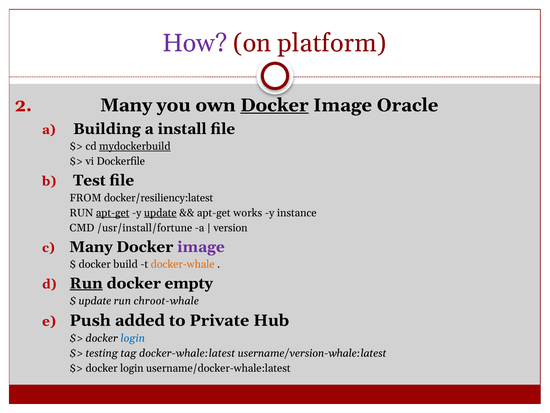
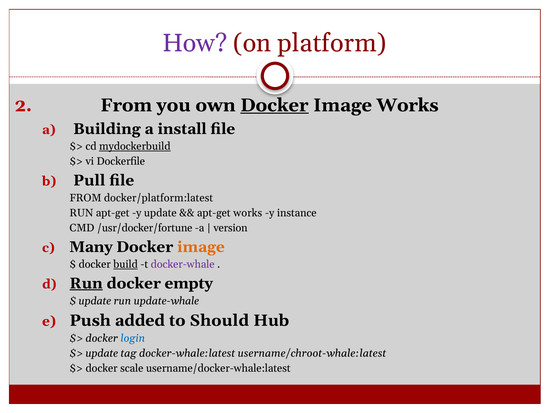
Many at (126, 105): Many -> From
Image Oracle: Oracle -> Works
Test: Test -> Pull
docker/resiliency:latest: docker/resiliency:latest -> docker/platform:latest
apt-get at (113, 213) underline: present -> none
update at (160, 213) underline: present -> none
/usr/install/fortune: /usr/install/fortune -> /usr/docker/fortune
image at (201, 247) colour: purple -> orange
build underline: none -> present
docker-whale colour: orange -> purple
chroot-whale: chroot-whale -> update-whale
Private: Private -> Should
testing at (102, 353): testing -> update
username/version-whale:latest: username/version-whale:latest -> username/chroot-whale:latest
login at (132, 368): login -> scale
